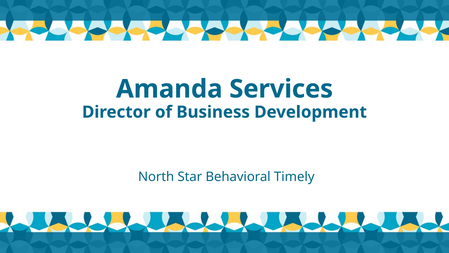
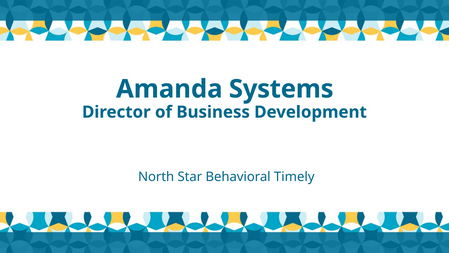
Services: Services -> Systems
